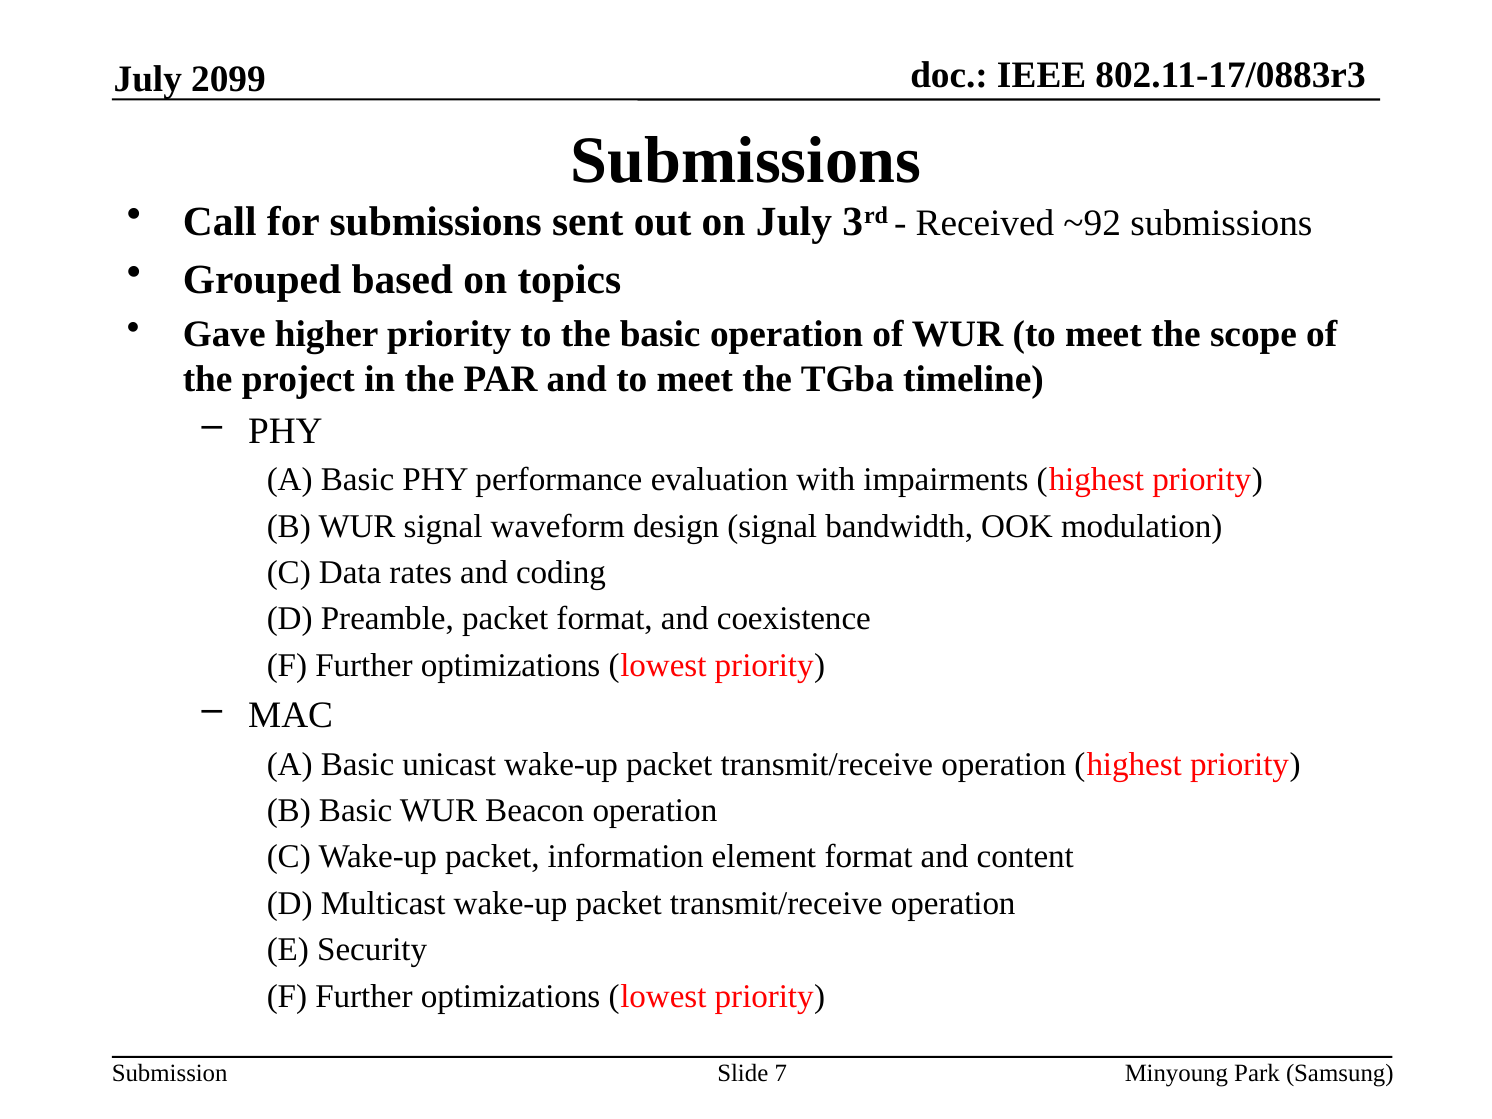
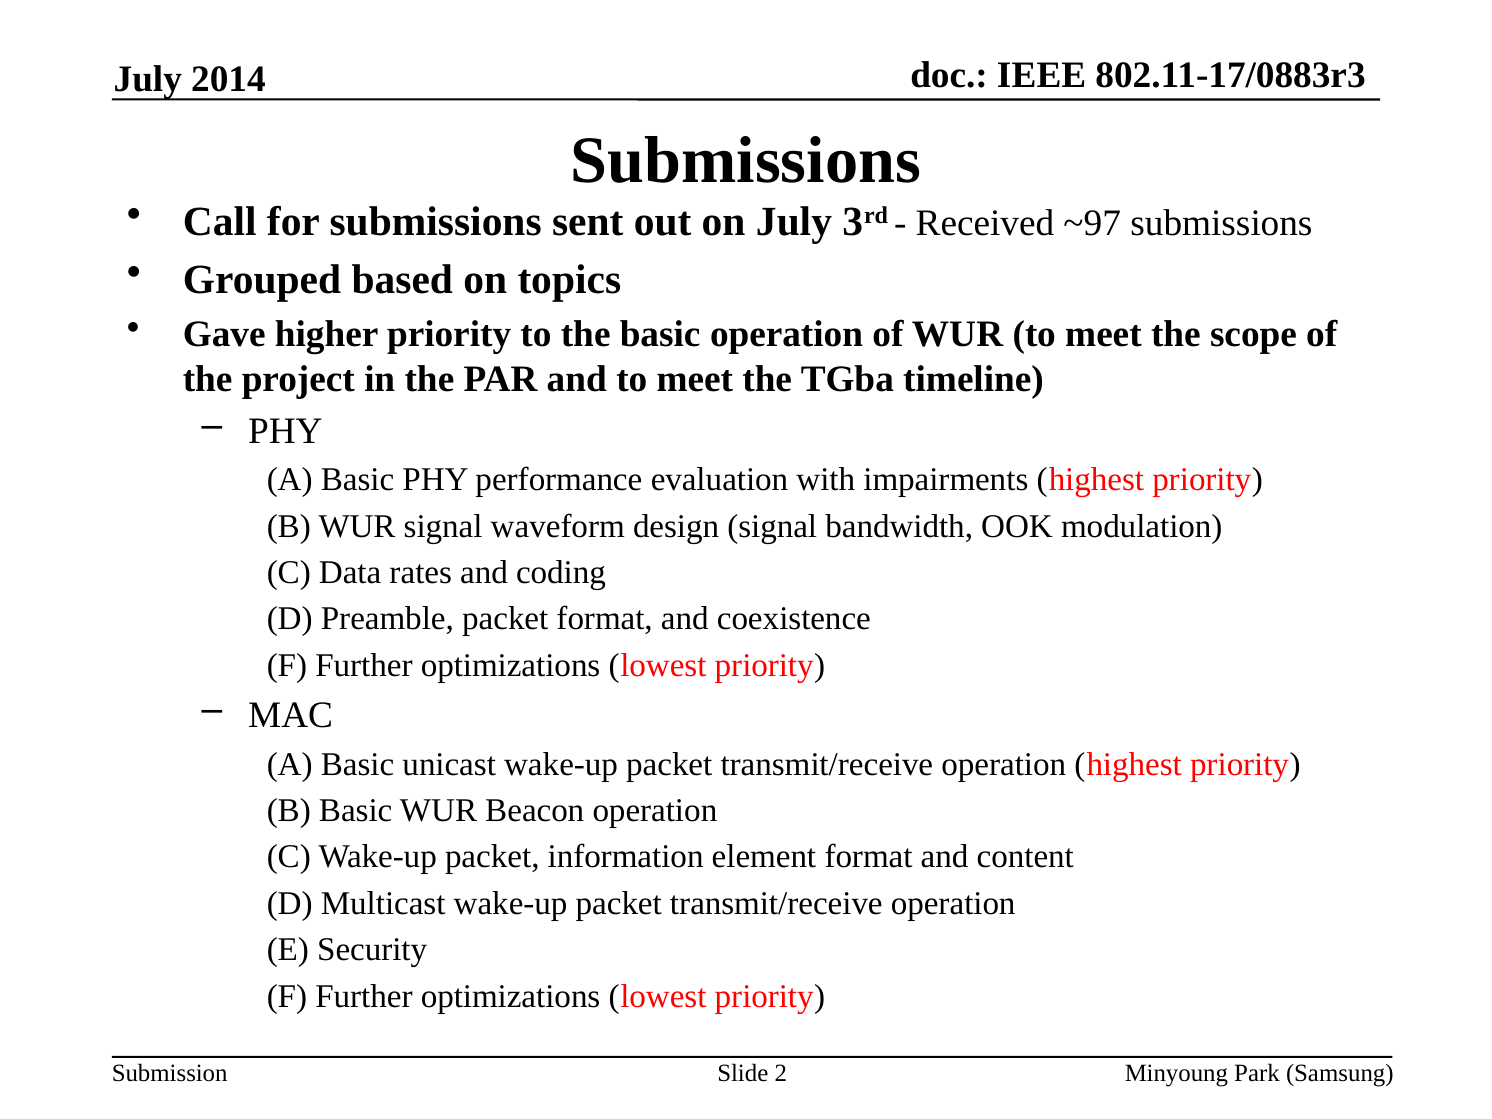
2099: 2099 -> 2014
~92: ~92 -> ~97
7: 7 -> 2
